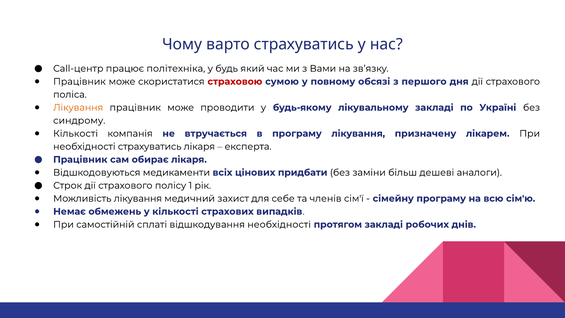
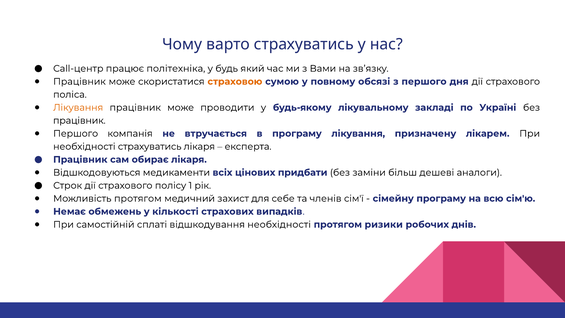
страховою colour: red -> orange
синдрому at (79, 120): синдрому -> працівник
Кількості at (76, 133): Кількості -> Першого
Можливість лікування: лікування -> протягом
протягом закладі: закладі -> ризики
